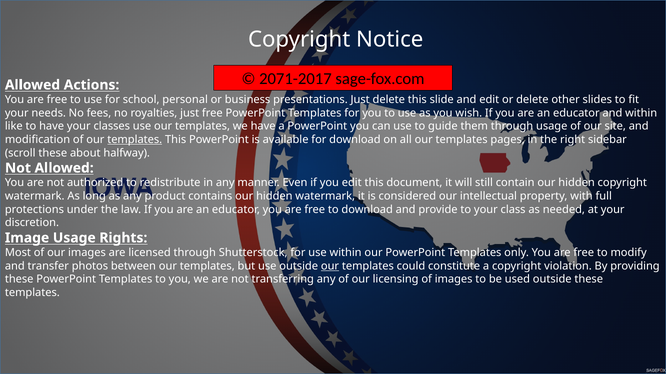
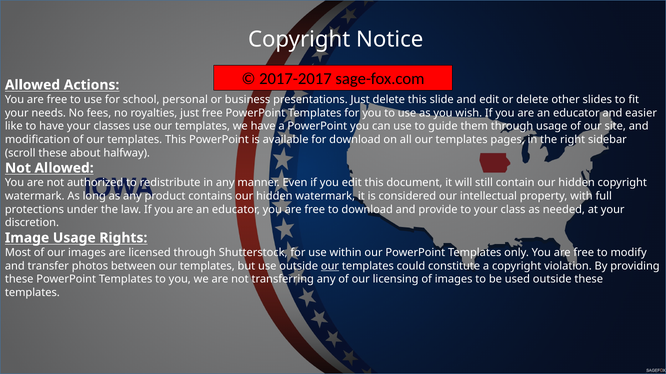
2071-2017: 2071-2017 -> 2017-2017
and within: within -> easier
templates at (135, 140) underline: present -> none
